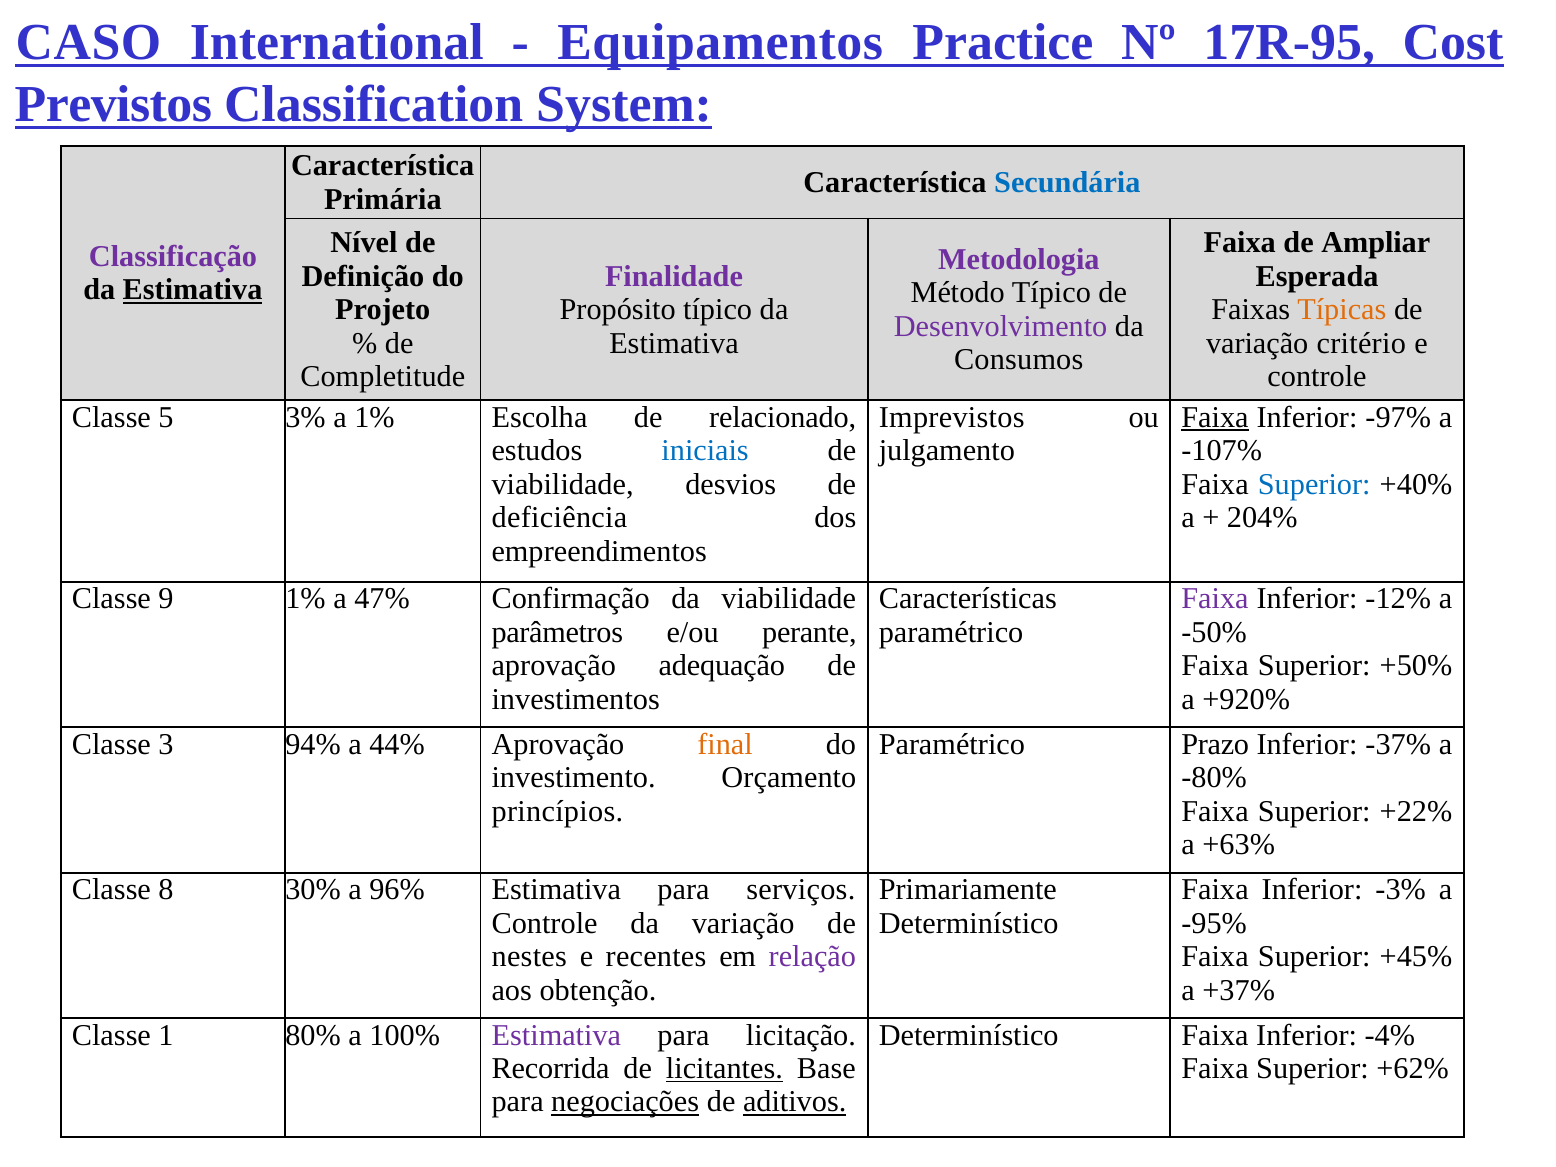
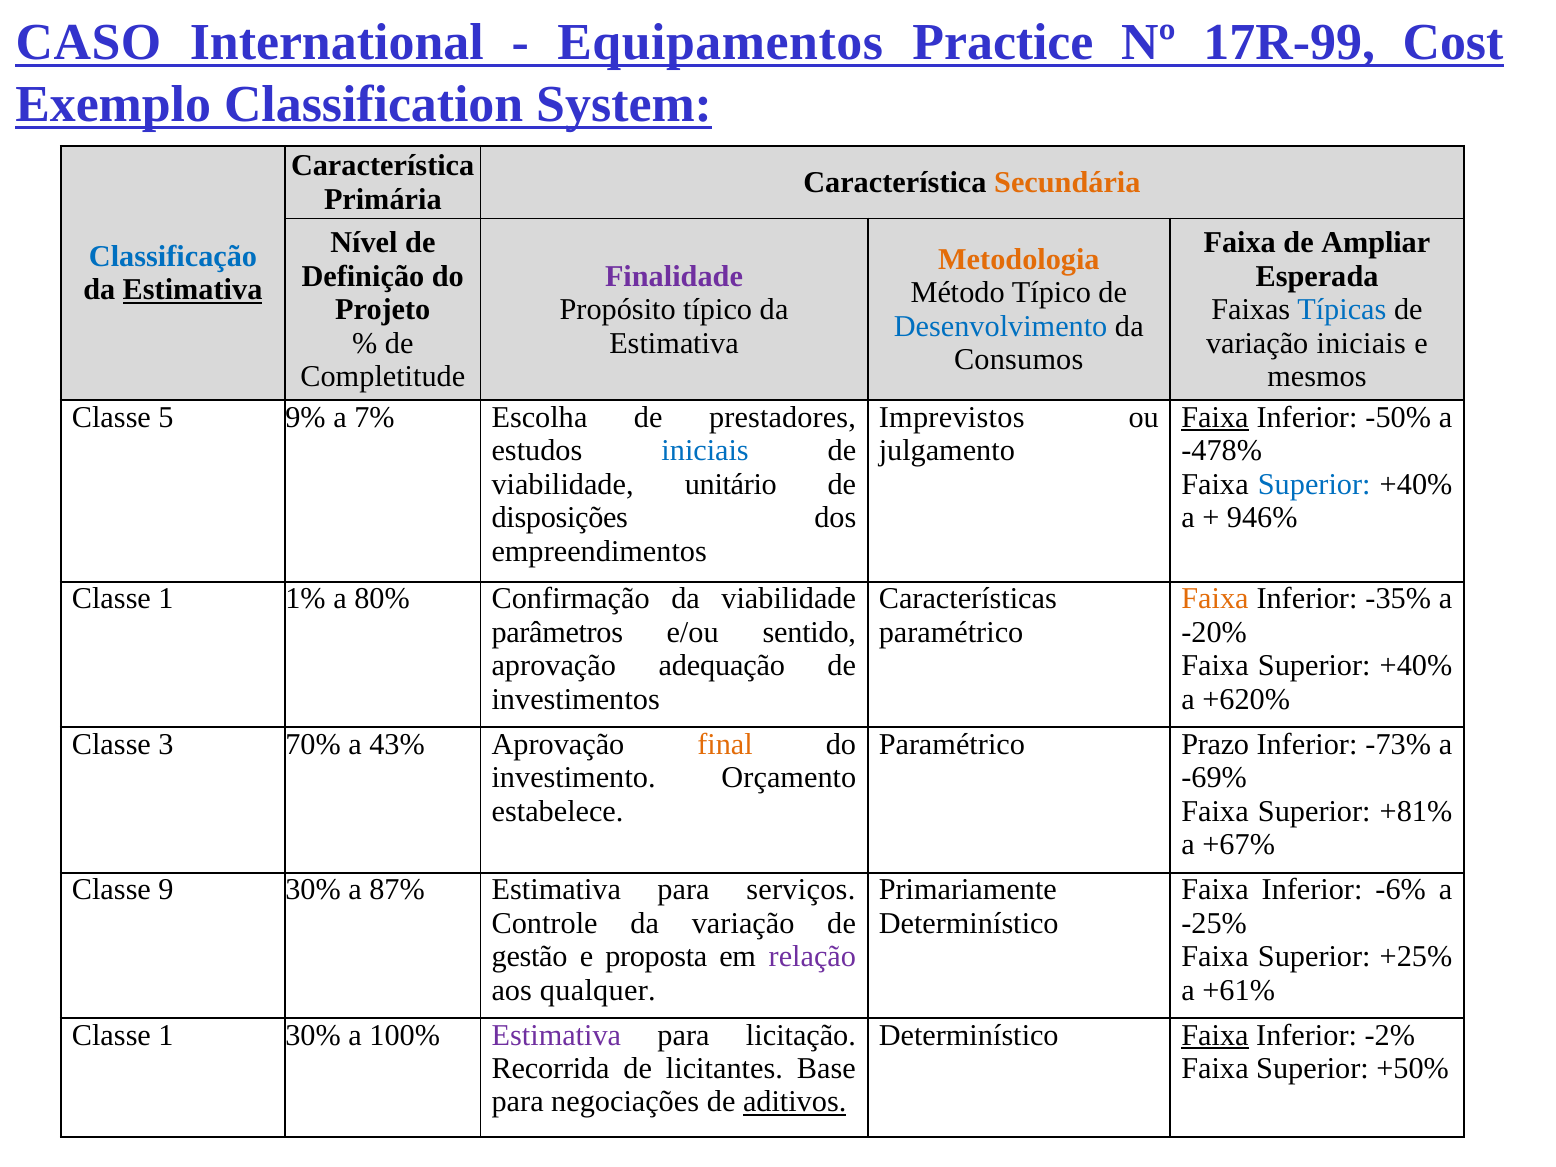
17R-95: 17R-95 -> 17R-99
Previstos: Previstos -> Exemplo
Secundária colour: blue -> orange
Classificação colour: purple -> blue
Metodologia colour: purple -> orange
Típicas colour: orange -> blue
Desenvolvimento colour: purple -> blue
variação critério: critério -> iniciais
controle at (1317, 377): controle -> mesmos
3%: 3% -> 9%
a 1%: 1% -> 7%
relacionado: relacionado -> prestadores
-97%: -97% -> -50%
-107%: -107% -> -478%
desvios: desvios -> unitário
deficiência: deficiência -> disposições
204%: 204% -> 946%
9 at (166, 599): 9 -> 1
47%: 47% -> 80%
Faixa at (1215, 599) colour: purple -> orange
-12%: -12% -> -35%
perante: perante -> sentido
-50%: -50% -> -20%
+50% at (1416, 666): +50% -> +40%
+920%: +920% -> +620%
94%: 94% -> 70%
44%: 44% -> 43%
-37%: -37% -> -73%
-80%: -80% -> -69%
princípios: princípios -> estabelece
+22%: +22% -> +81%
+63%: +63% -> +67%
8: 8 -> 9
96%: 96% -> 87%
-3%: -3% -> -6%
-95%: -95% -> -25%
nestes: nestes -> gestão
recentes: recentes -> proposta
+45%: +45% -> +25%
obtenção: obtenção -> qualquer
+37%: +37% -> +61%
1 80%: 80% -> 30%
Faixa at (1215, 1035) underline: none -> present
-4%: -4% -> -2%
licitantes underline: present -> none
+62%: +62% -> +50%
negociações underline: present -> none
